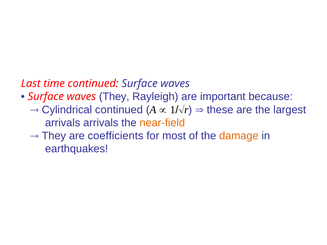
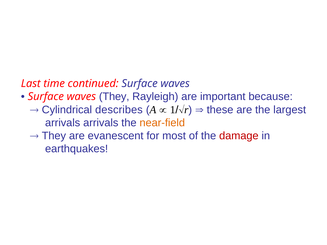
Cylindrical continued: continued -> describes
coefficients: coefficients -> evanescent
damage colour: orange -> red
